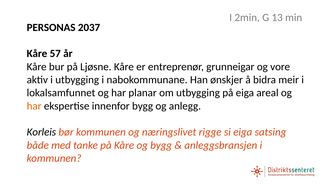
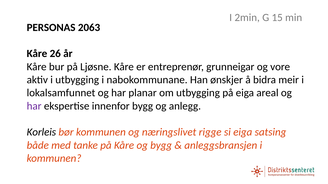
13: 13 -> 15
2037: 2037 -> 2063
57: 57 -> 26
har at (34, 106) colour: orange -> purple
